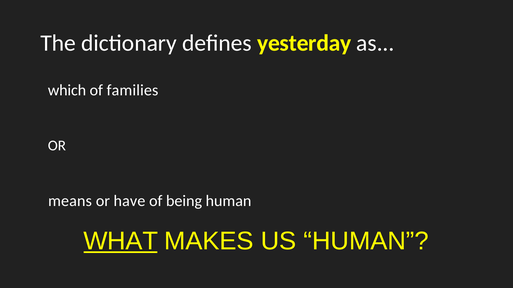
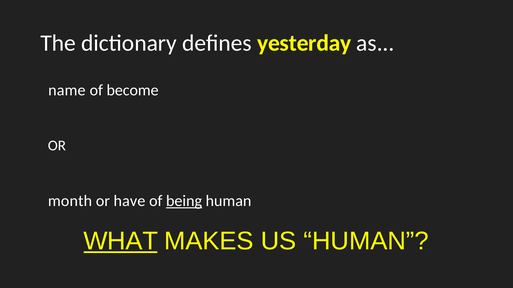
which: which -> name
families: families -> become
means: means -> month
being underline: none -> present
